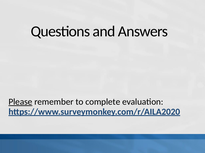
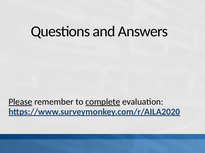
complete underline: none -> present
